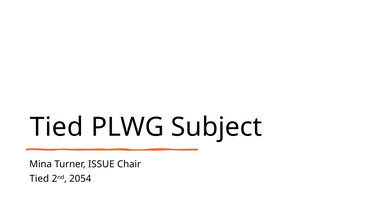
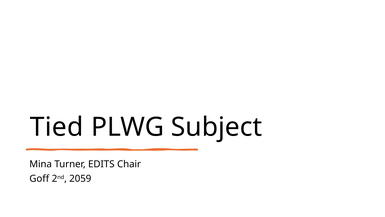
ISSUE: ISSUE -> EDITS
Tied at (39, 178): Tied -> Goff
2054: 2054 -> 2059
